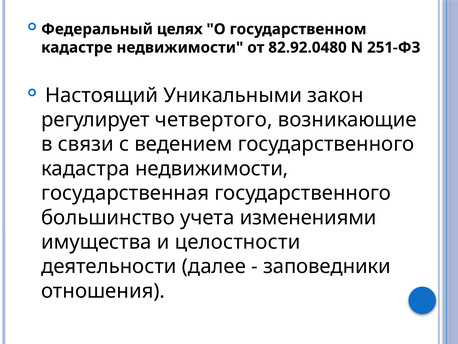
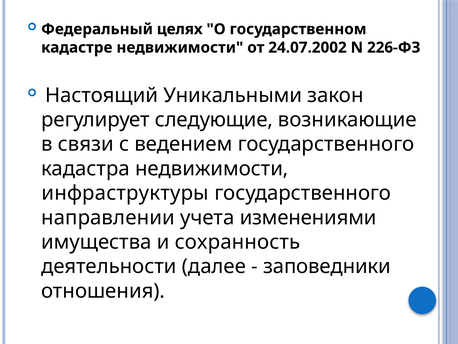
82.92.0480: 82.92.0480 -> 24.07.2002
251-ФЗ: 251-ФЗ -> 226-ФЗ
четвертого: четвертого -> следующие
государственная: государственная -> инфраструктуры
большинство: большинство -> направлении
целостности: целостности -> сохранность
